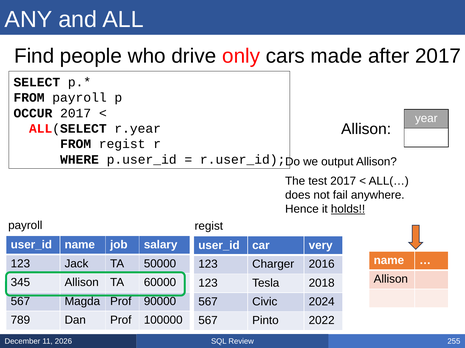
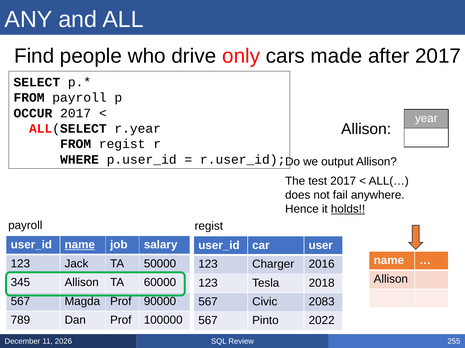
name at (80, 245) underline: none -> present
very: very -> user
2024: 2024 -> 2083
